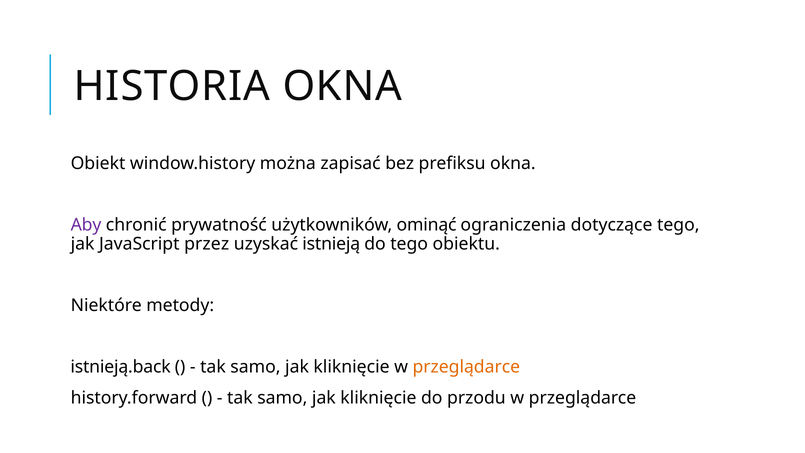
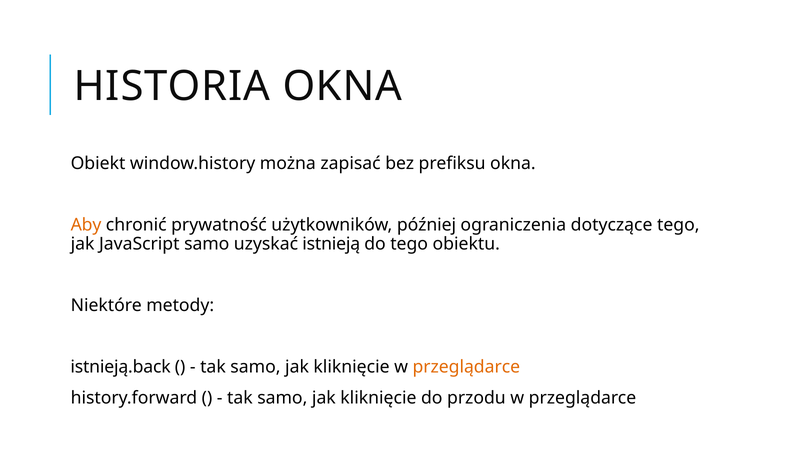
Aby colour: purple -> orange
ominąć: ominąć -> później
JavaScript przez: przez -> samo
